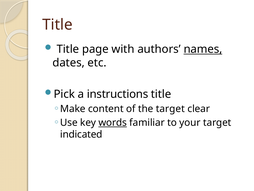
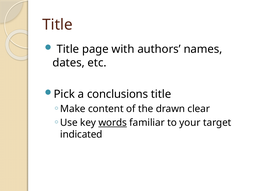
names underline: present -> none
instructions: instructions -> conclusions
the target: target -> drawn
